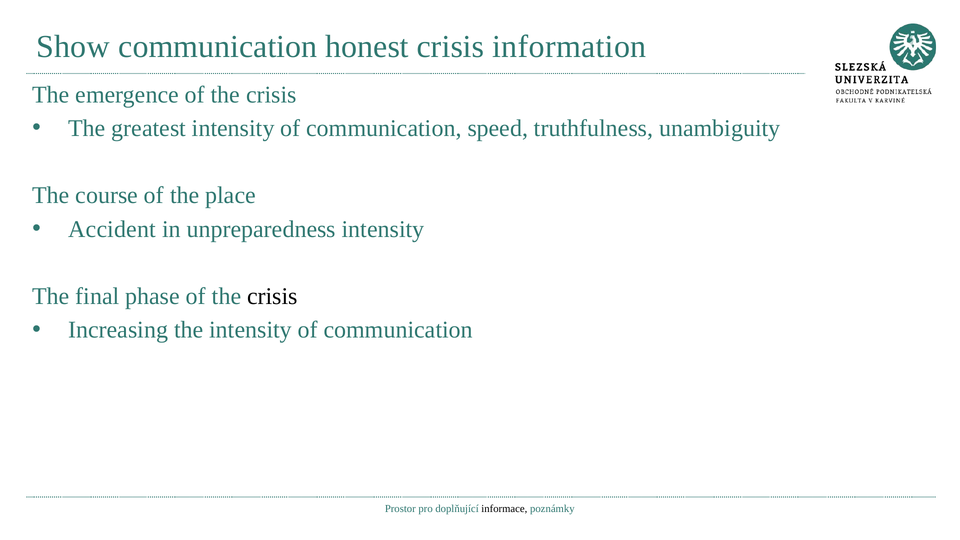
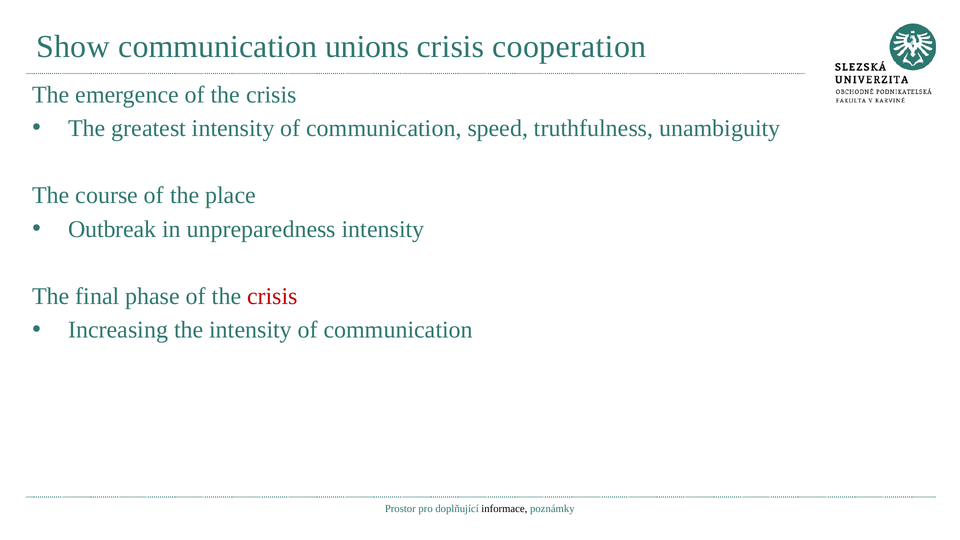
honest: honest -> unions
information: information -> cooperation
Accident: Accident -> Outbreak
crisis at (272, 296) colour: black -> red
